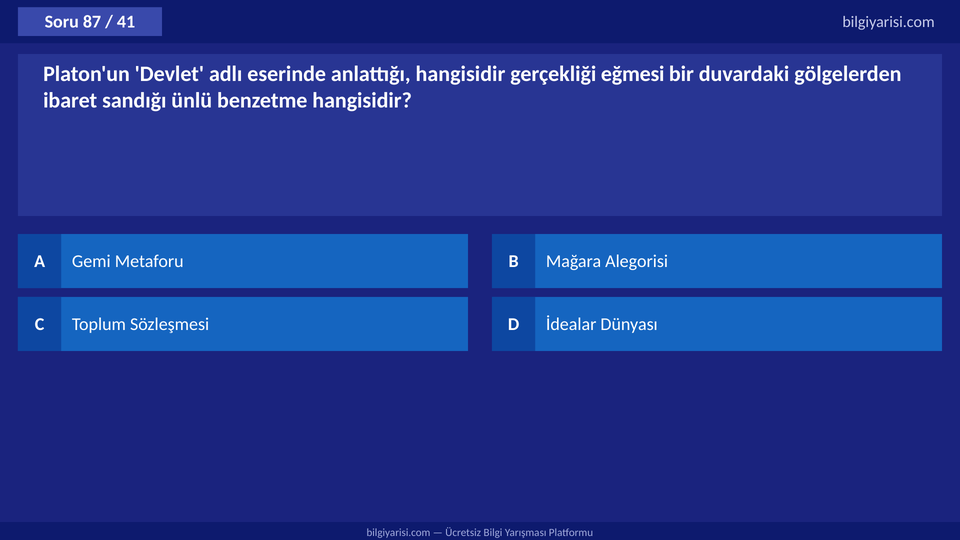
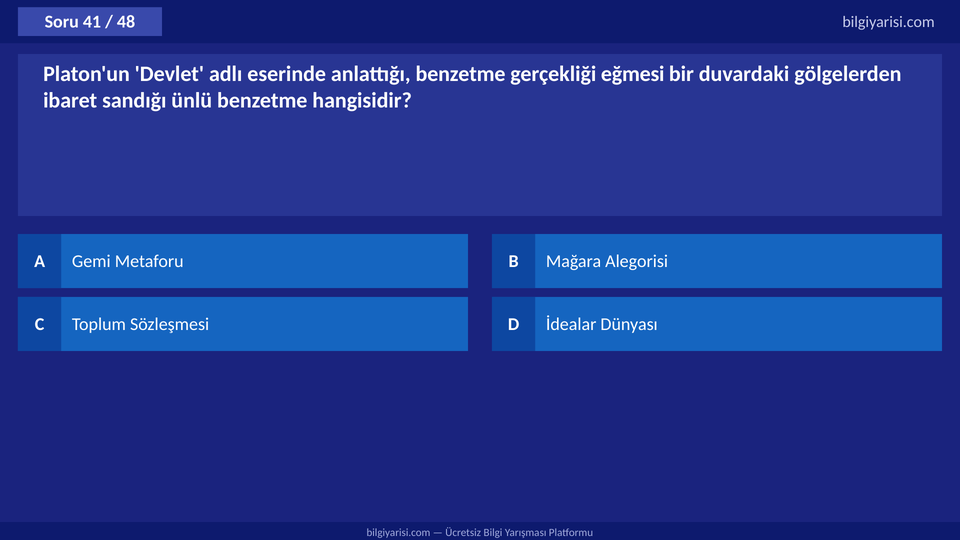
87: 87 -> 41
41: 41 -> 48
anlattığı hangisidir: hangisidir -> benzetme
